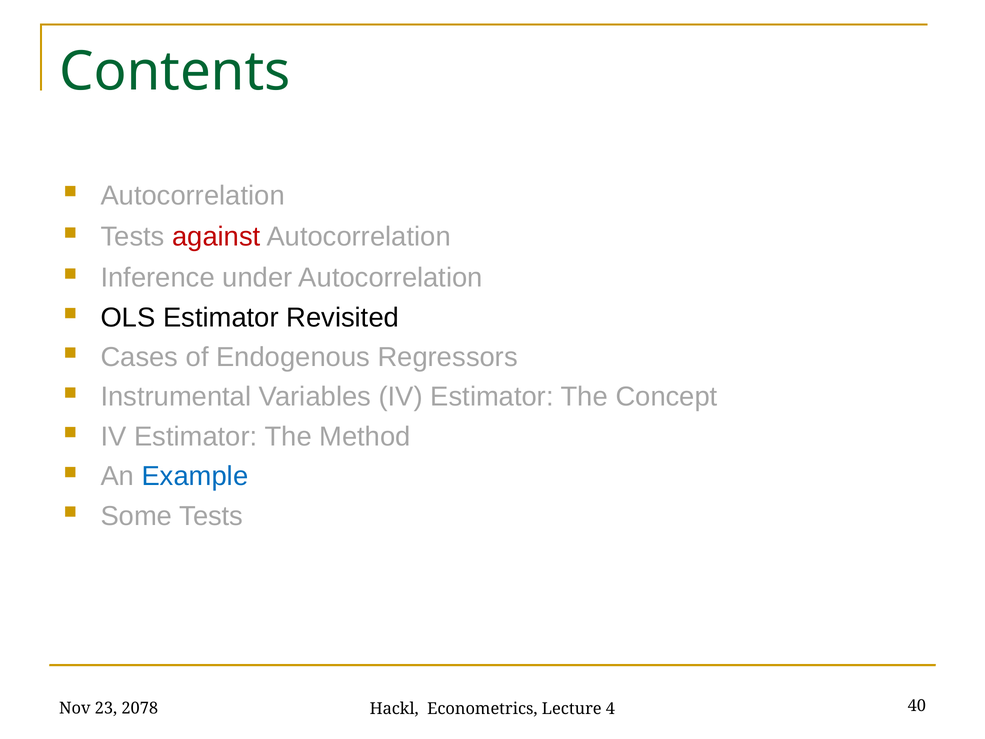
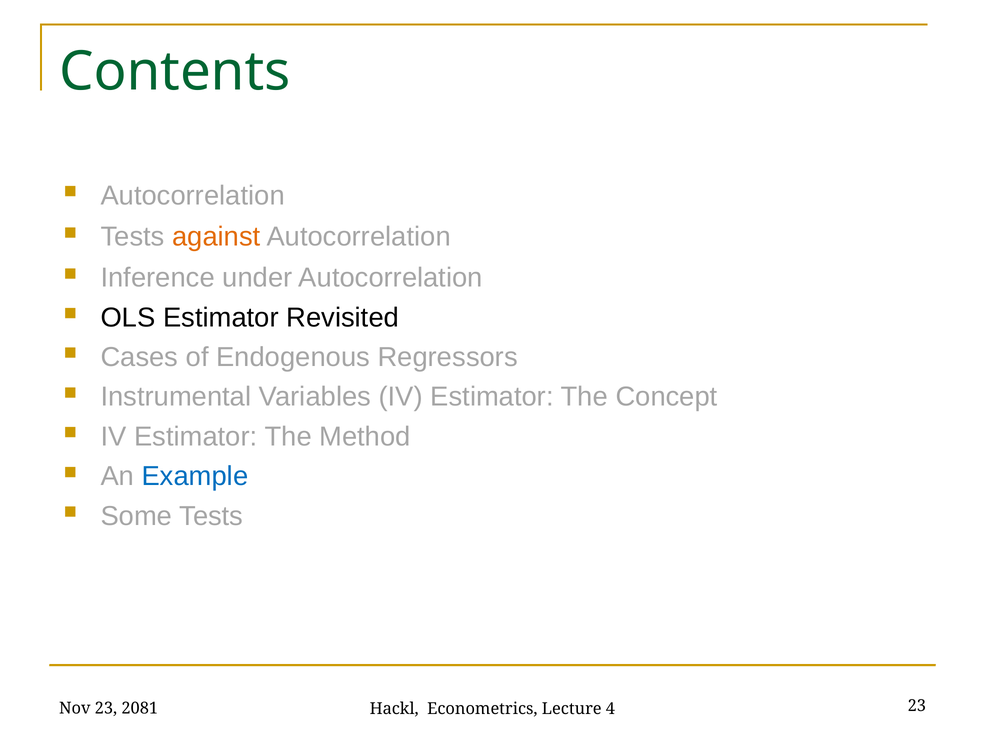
against colour: red -> orange
2078: 2078 -> 2081
4 40: 40 -> 23
